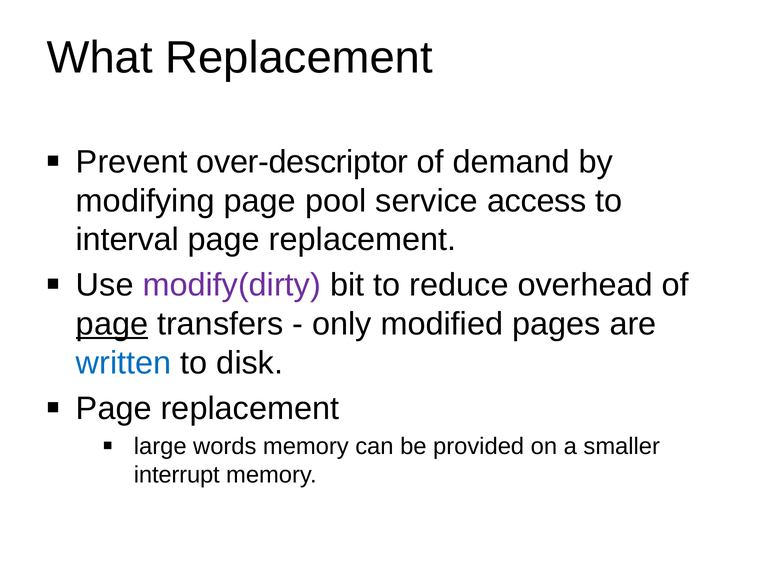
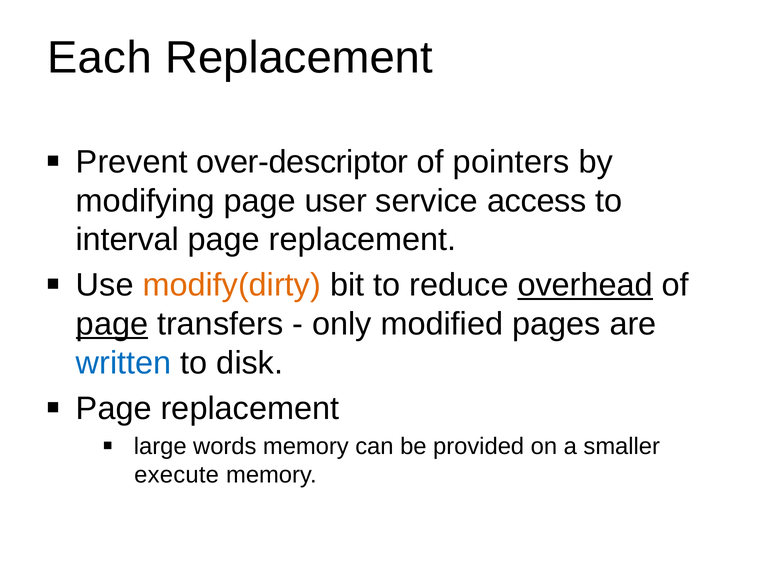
What: What -> Each
demand: demand -> pointers
pool: pool -> user
modify(dirty colour: purple -> orange
overhead underline: none -> present
interrupt: interrupt -> execute
